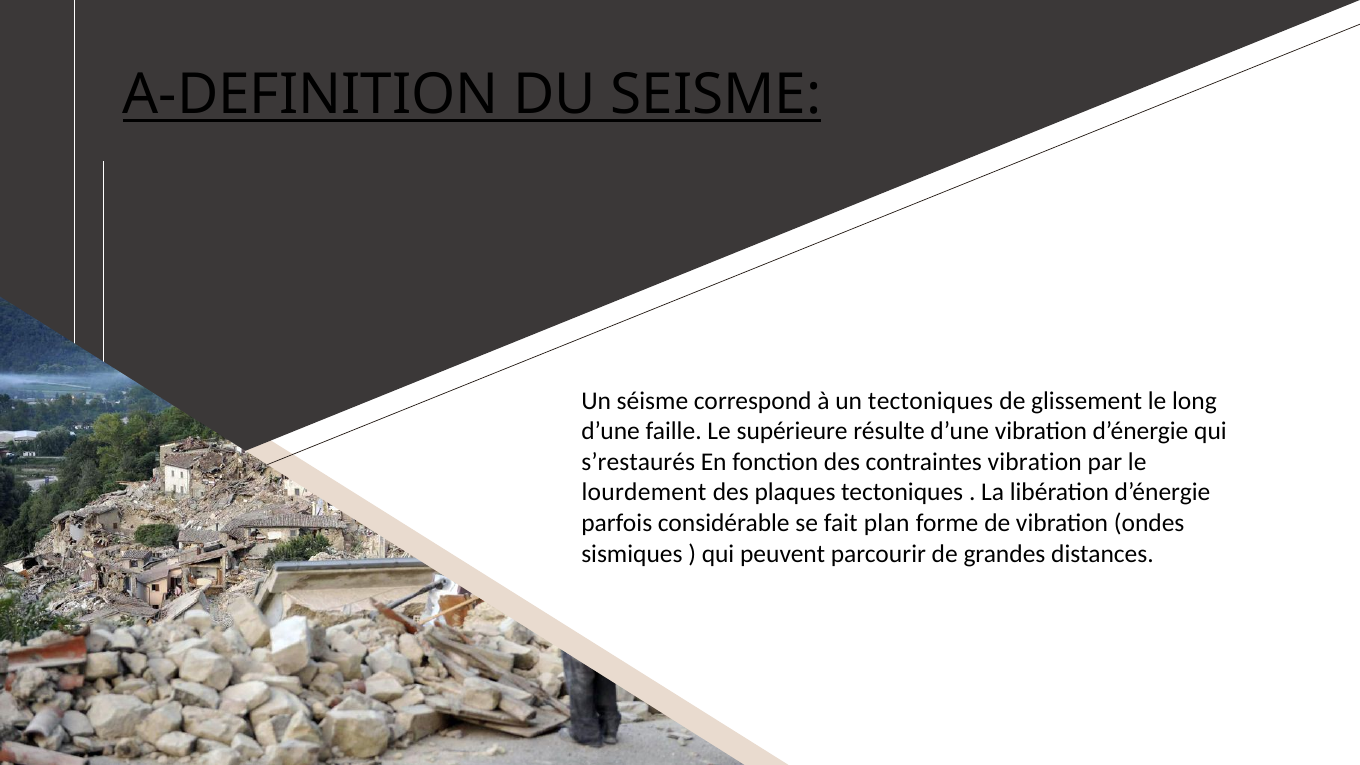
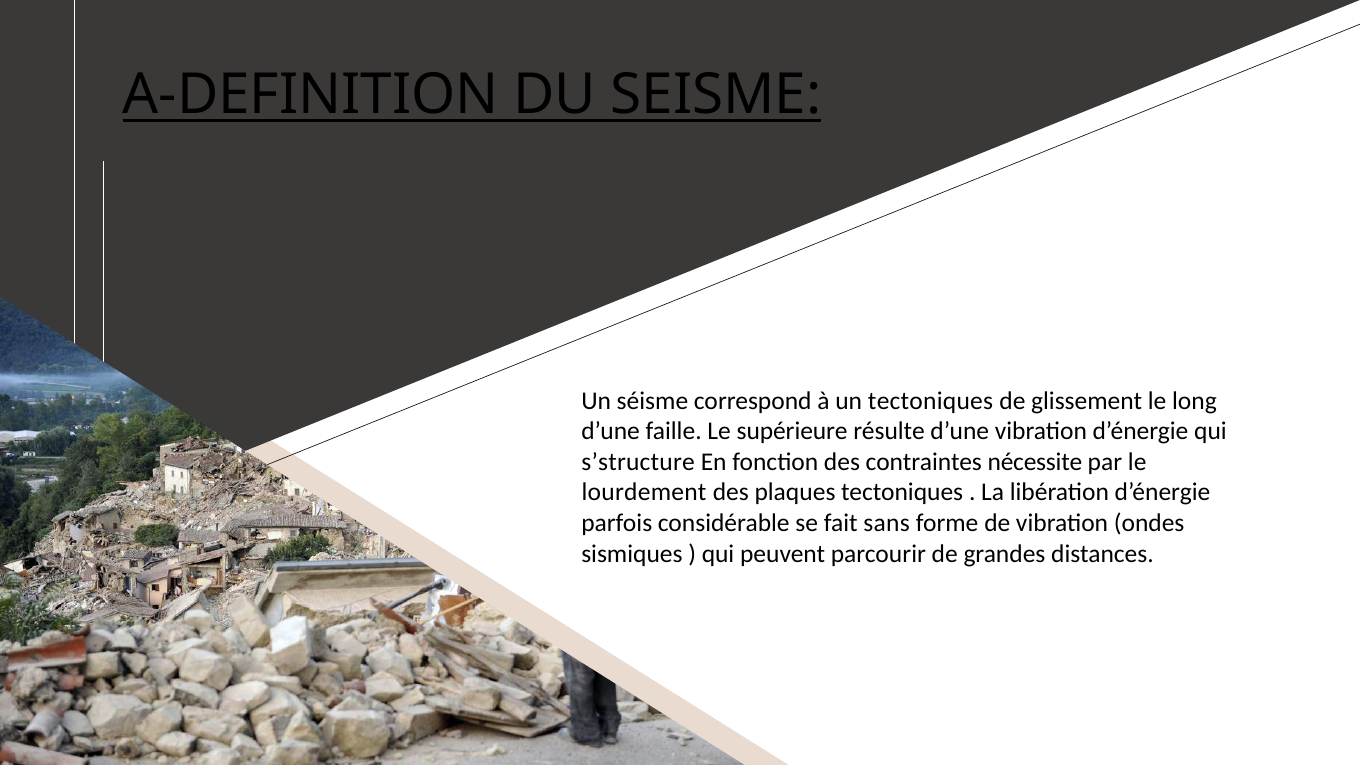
s’restaurés: s’restaurés -> s’structure
contraintes vibration: vibration -> nécessite
plan: plan -> sans
